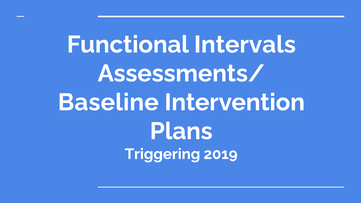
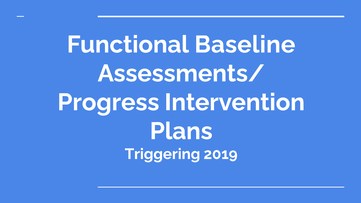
Intervals: Intervals -> Baseline
Baseline: Baseline -> Progress
